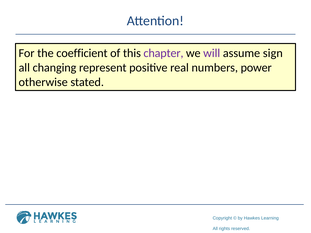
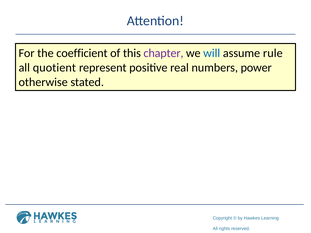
will colour: purple -> blue
sign: sign -> rule
changing: changing -> quotient
